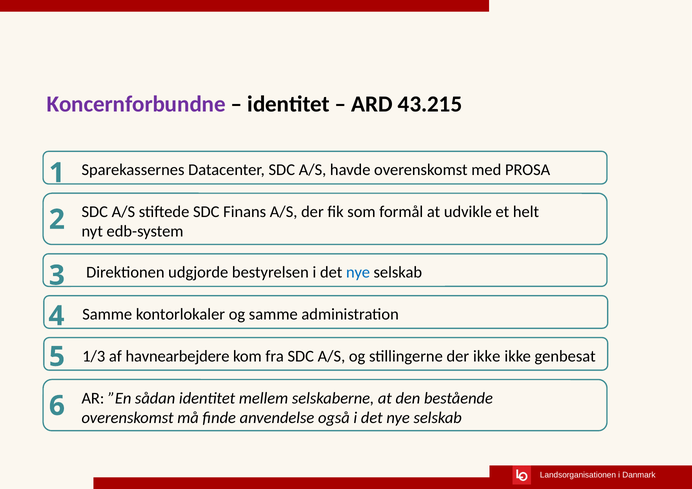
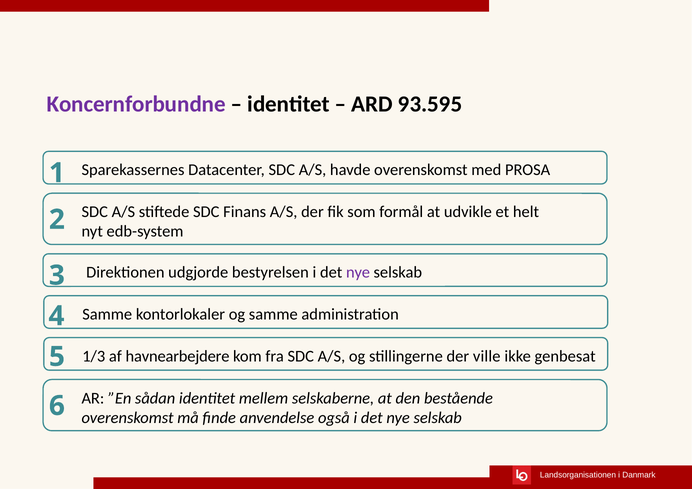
43.215: 43.215 -> 93.595
nye at (358, 273) colour: blue -> purple
der ikke: ikke -> ville
